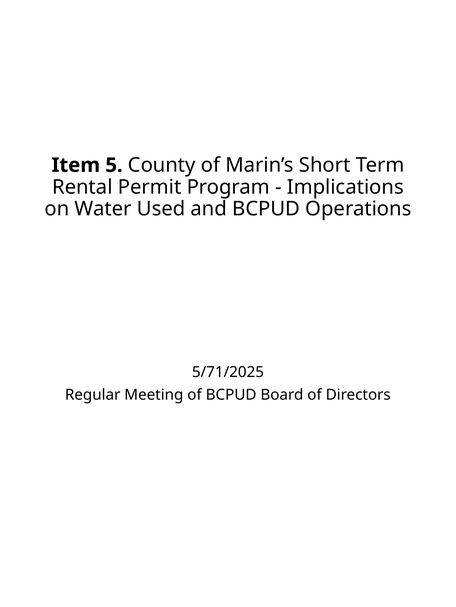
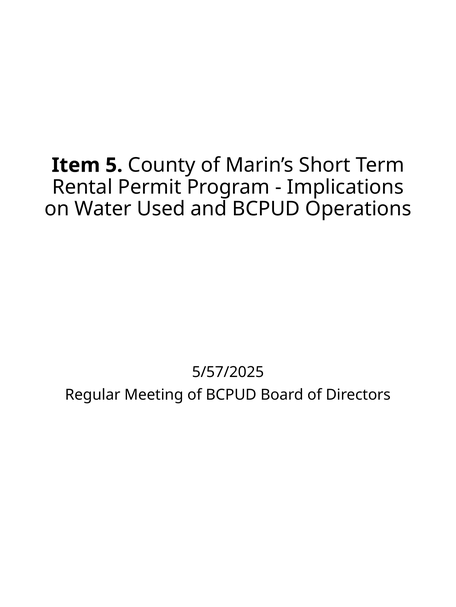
5/71/2025: 5/71/2025 -> 5/57/2025
